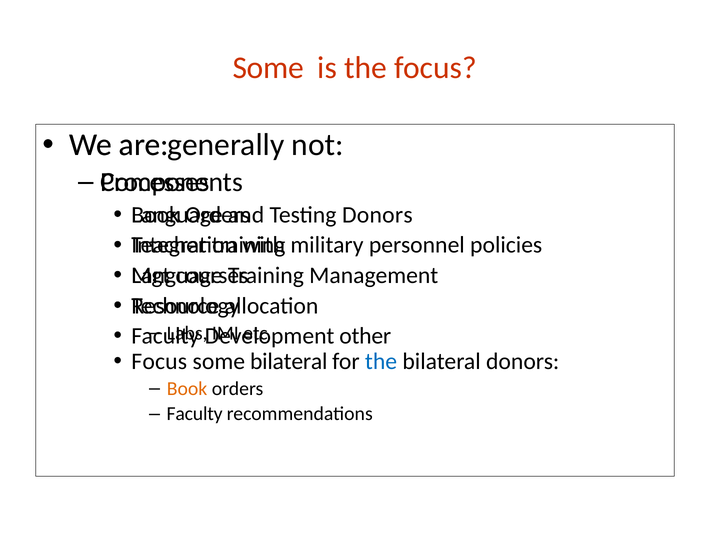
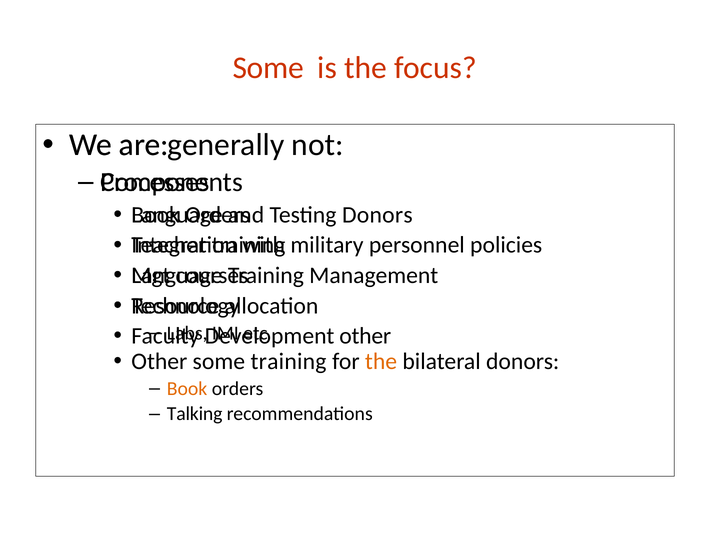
Focus at (159, 361): Focus -> Other
some bilateral: bilateral -> training
the at (381, 361) colour: blue -> orange
Faculty at (195, 414): Faculty -> Talking
